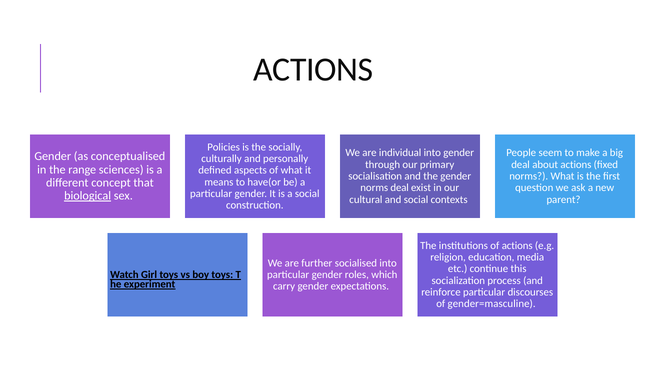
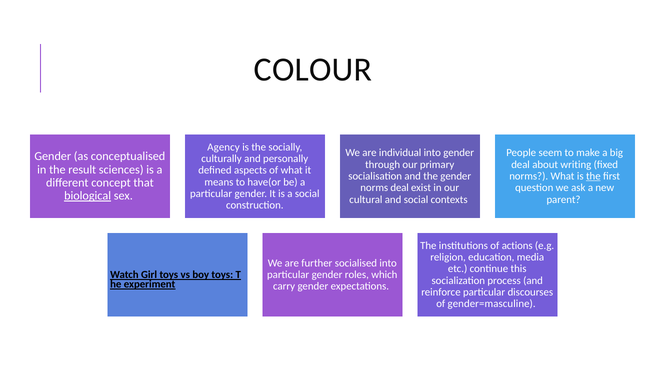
ACTIONS at (313, 70): ACTIONS -> COLOUR
Policies: Policies -> Agency
about actions: actions -> writing
range: range -> result
the at (593, 176) underline: none -> present
